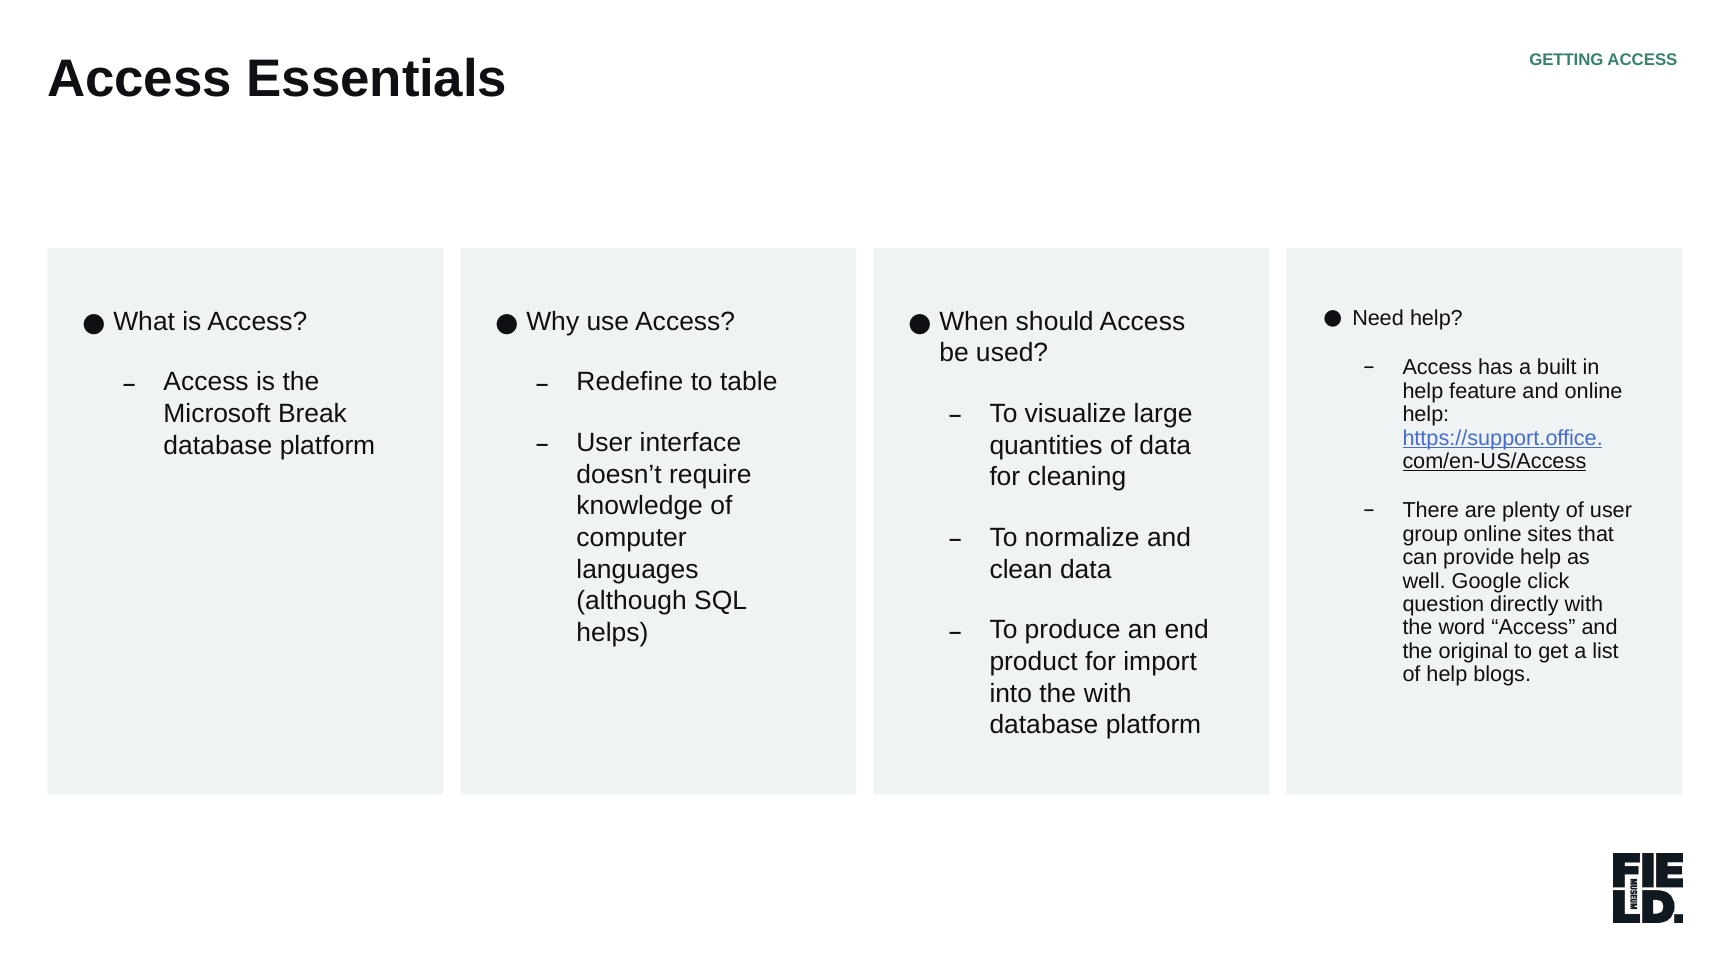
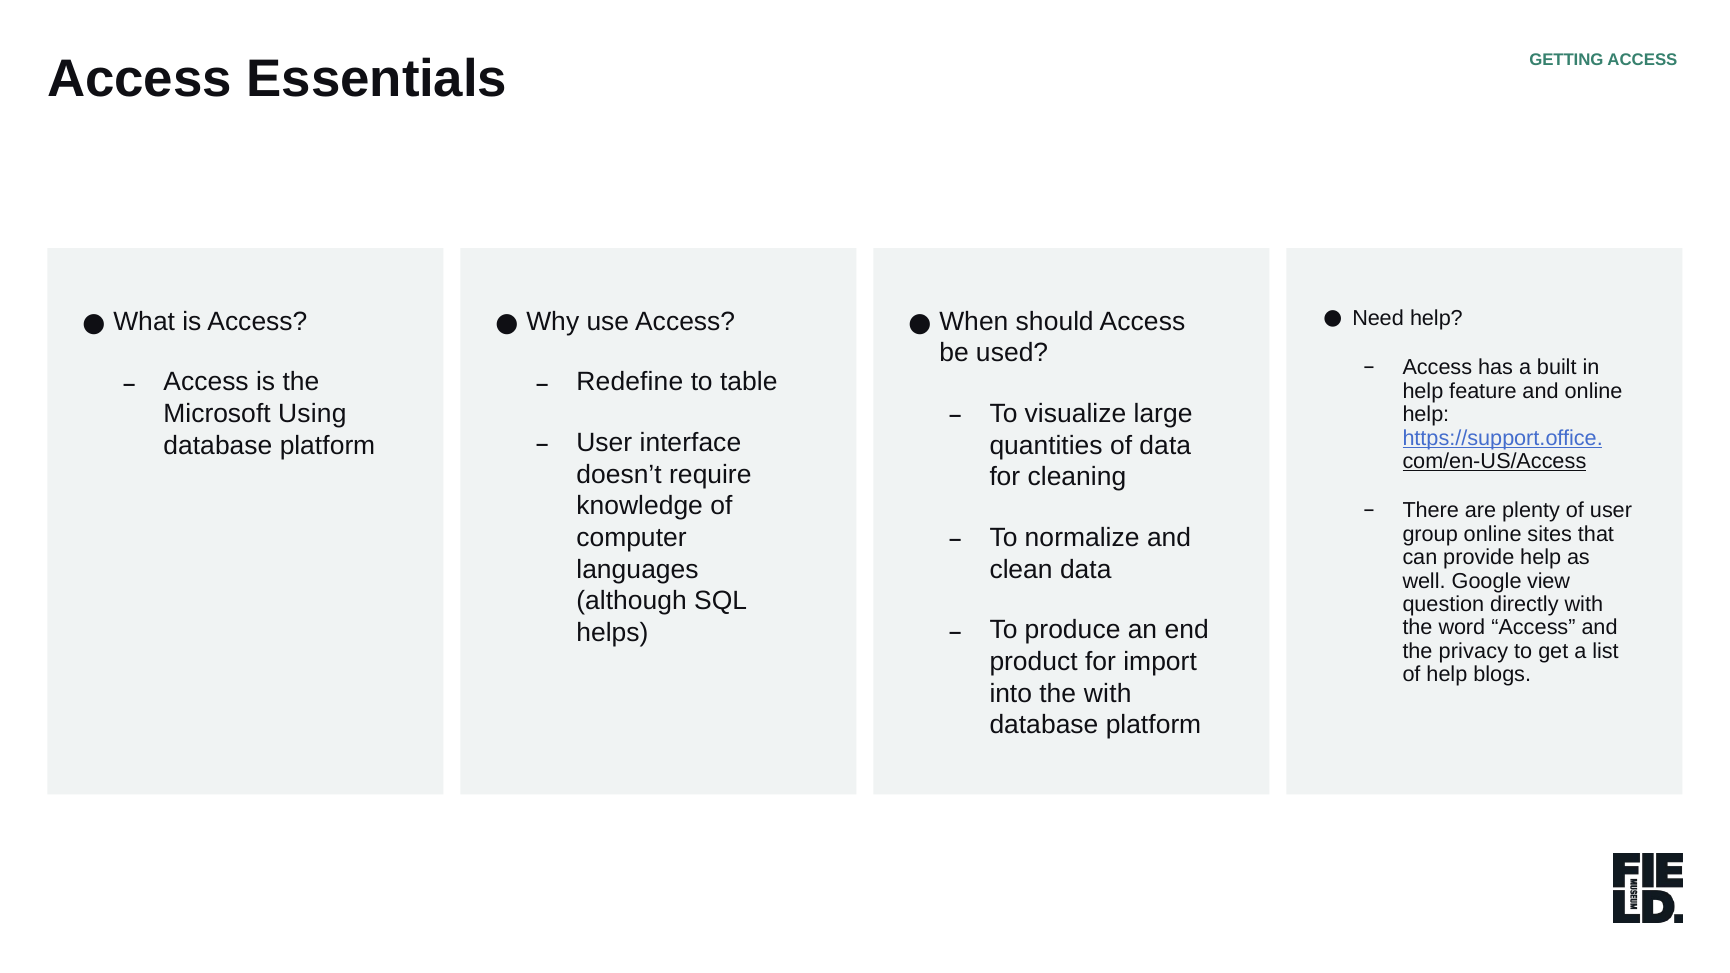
Break: Break -> Using
click: click -> view
original: original -> privacy
